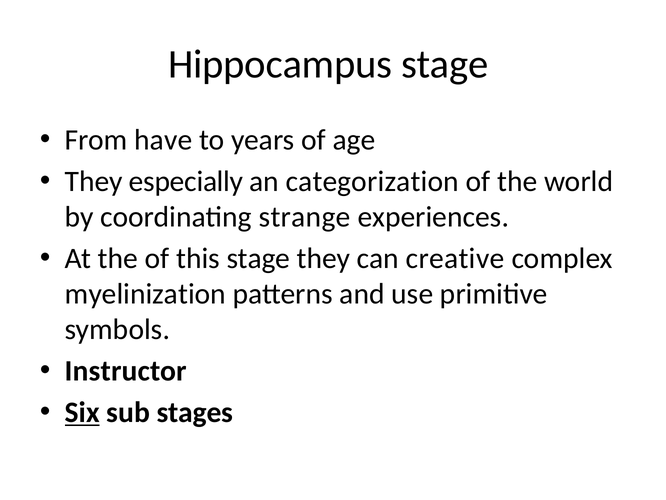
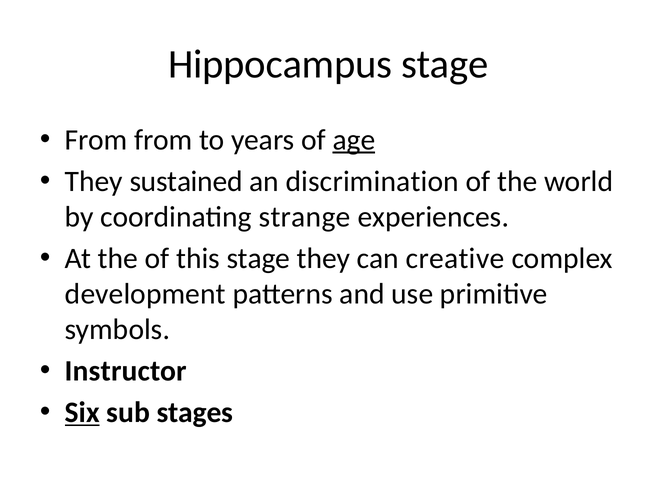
From have: have -> from
age underline: none -> present
especially: especially -> sustained
categorization: categorization -> discrimination
myelinization: myelinization -> development
